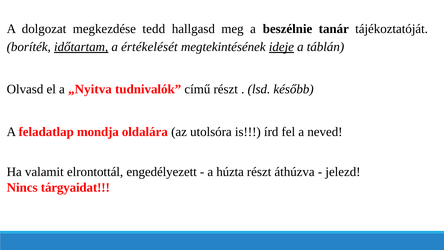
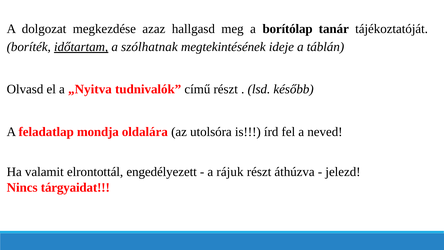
tedd: tedd -> azaz
beszélnie: beszélnie -> borítólap
értékelését: értékelését -> szólhatnak
ideje underline: present -> none
húzta: húzta -> rájuk
